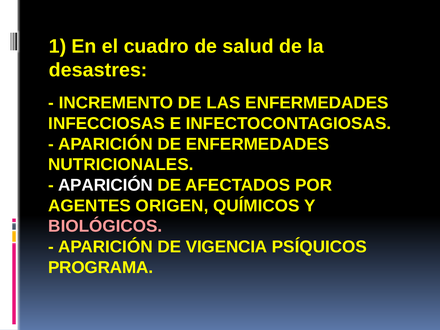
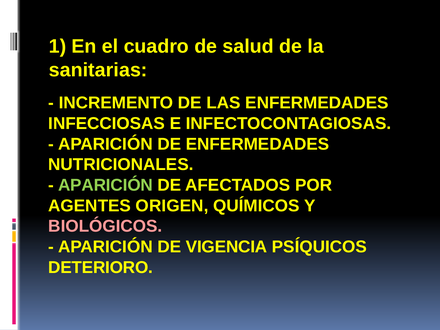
desastres: desastres -> sanitarias
APARICIÓN at (105, 185) colour: white -> light green
PROGRAMA: PROGRAMA -> DETERIORO
